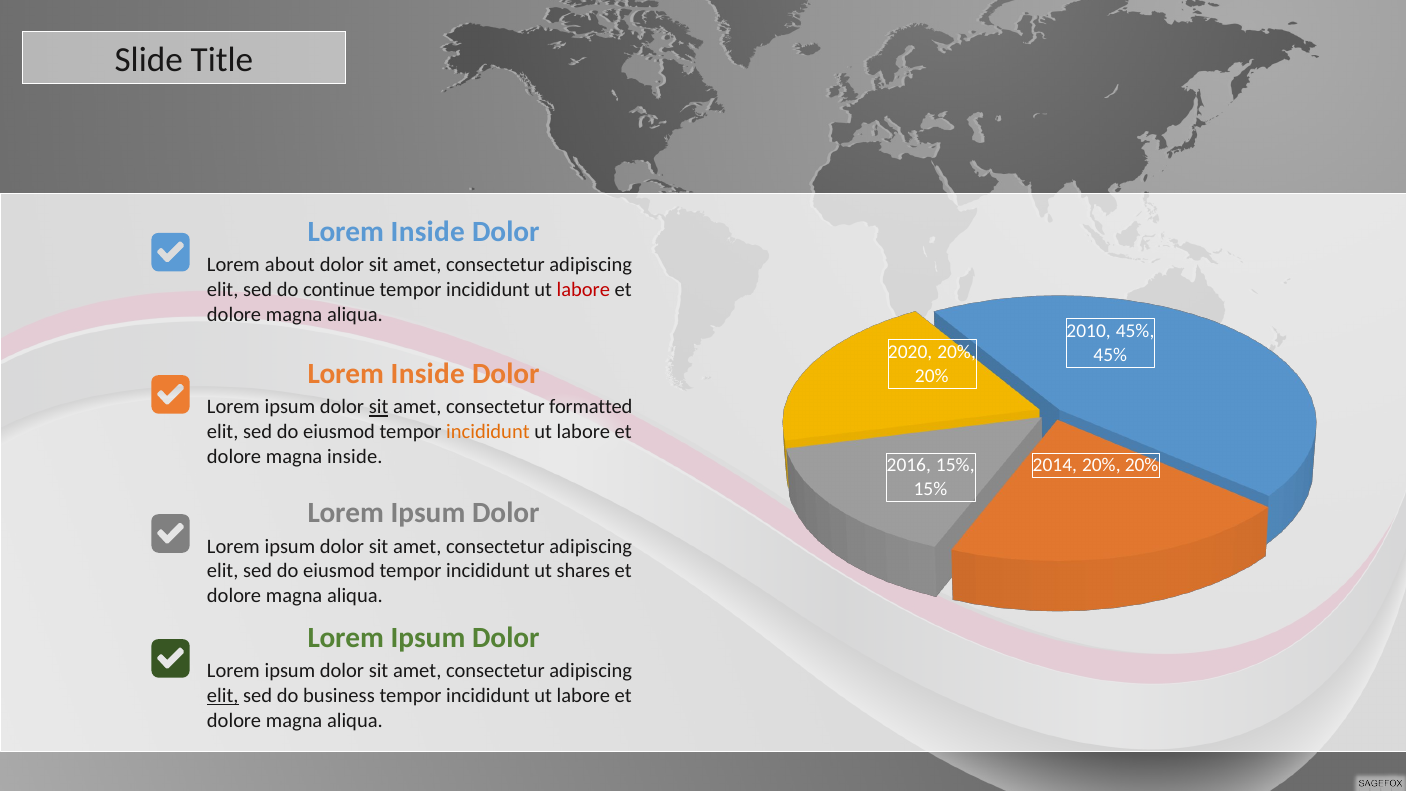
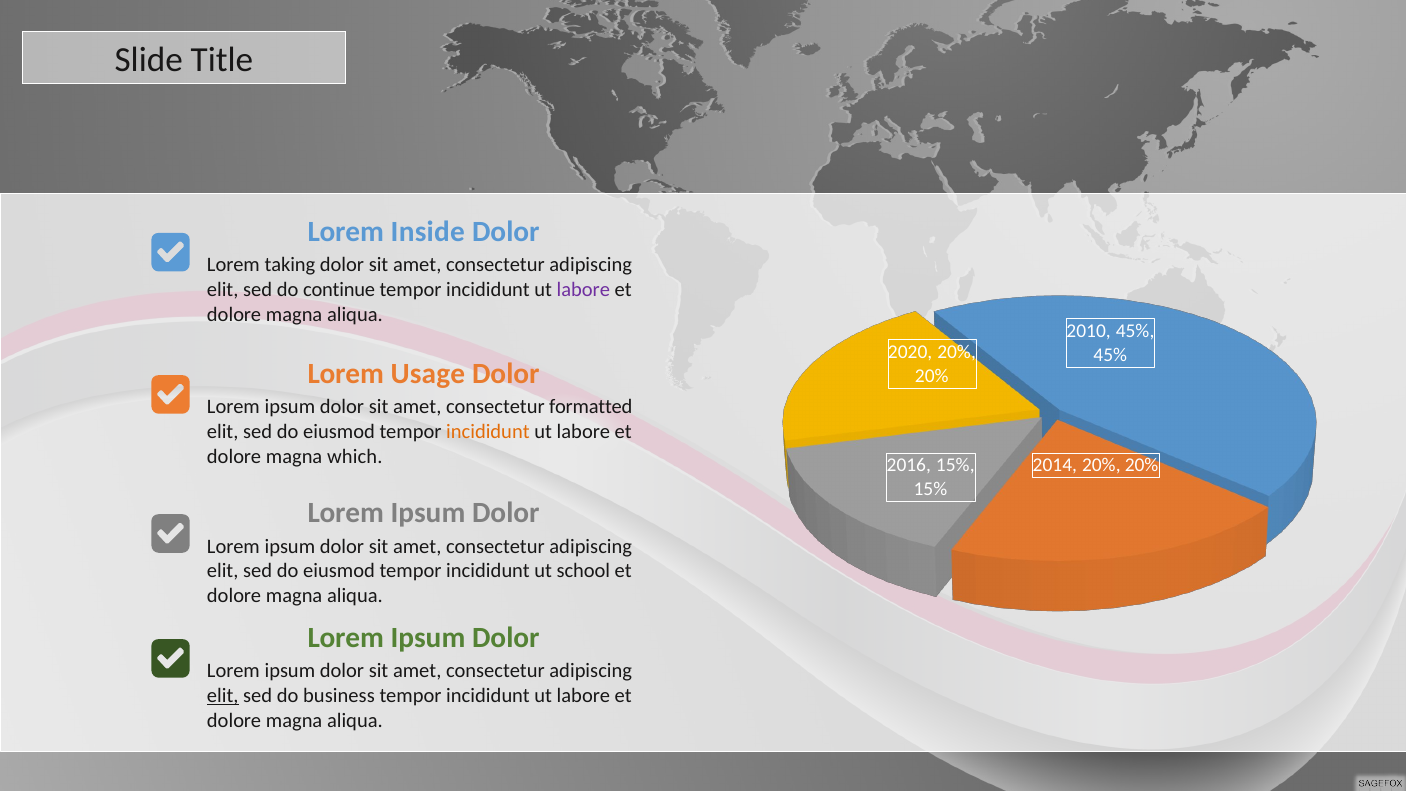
about: about -> taking
labore at (583, 290) colour: red -> purple
Inside at (428, 374): Inside -> Usage
sit at (379, 407) underline: present -> none
magna inside: inside -> which
shares: shares -> school
